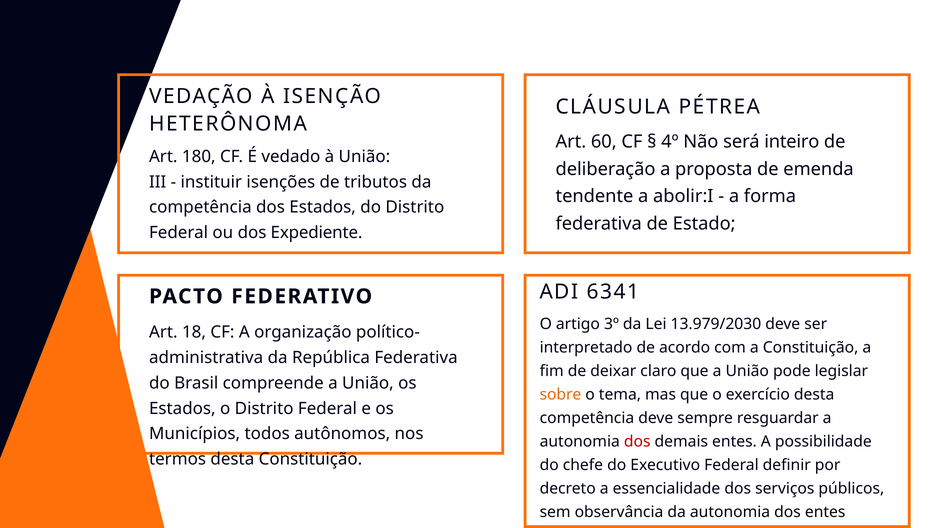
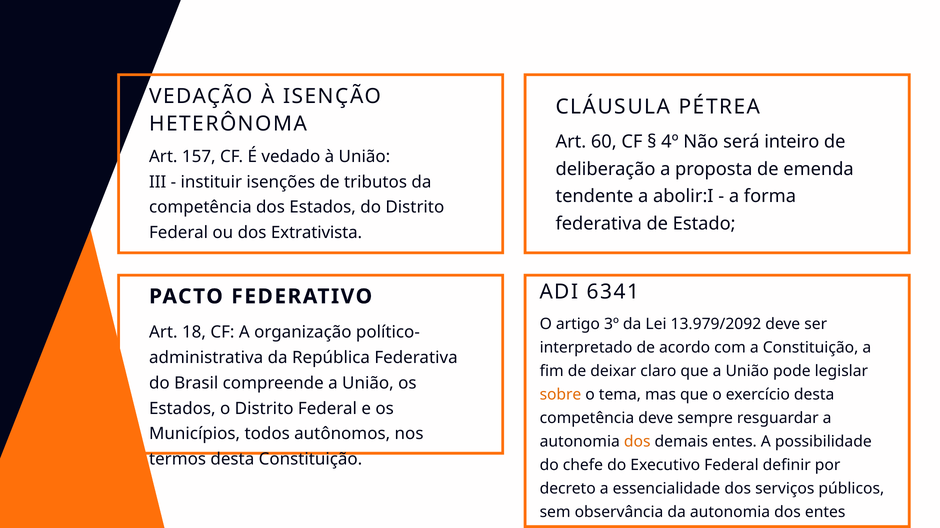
180: 180 -> 157
Expediente: Expediente -> Extrativista
13.979/2030: 13.979/2030 -> 13.979/2092
dos at (637, 442) colour: red -> orange
